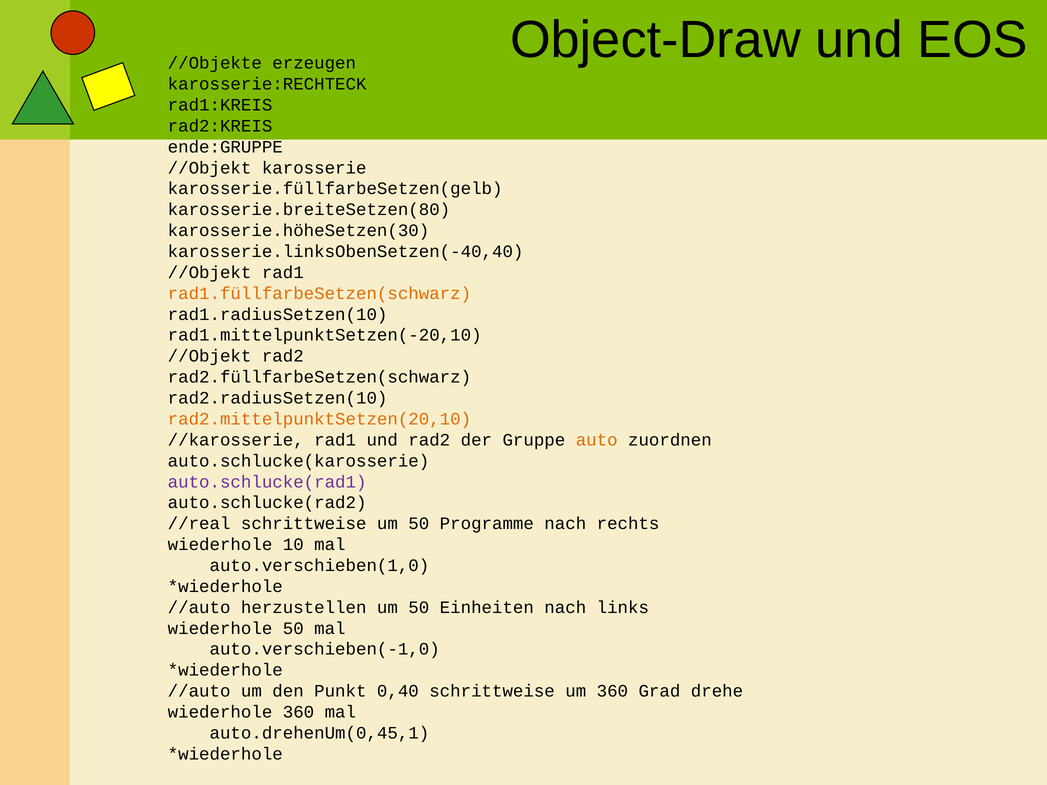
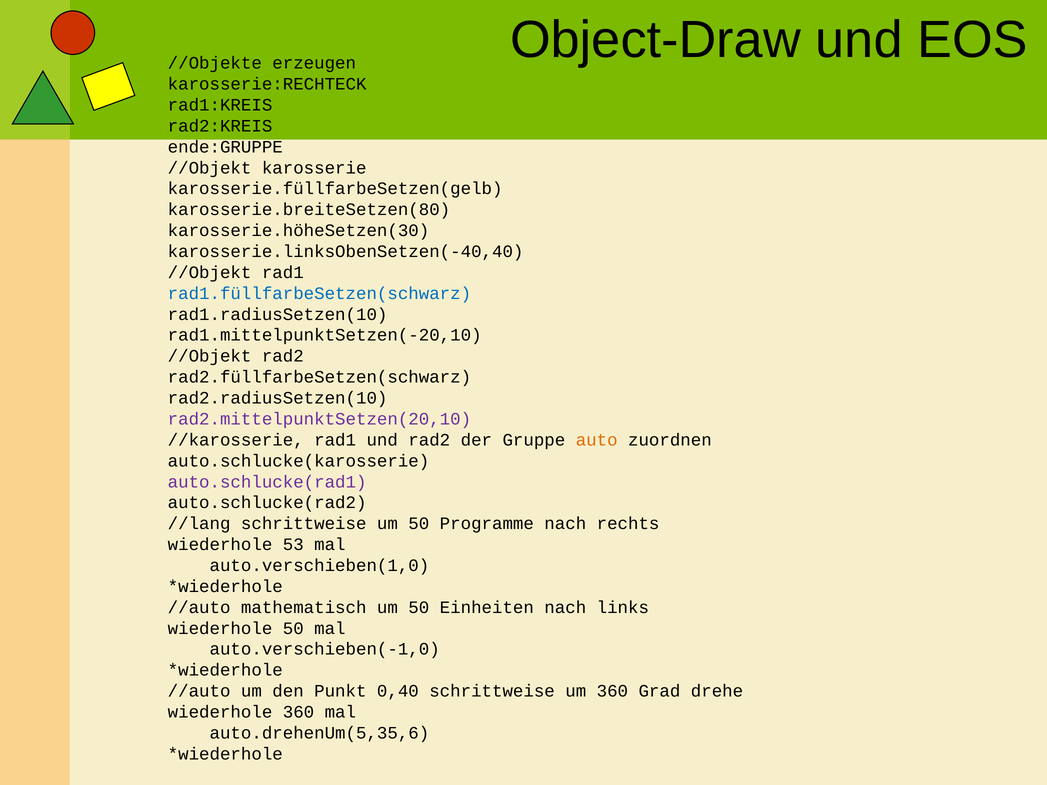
rad1.füllfarbeSetzen(schwarz colour: orange -> blue
rad2.mittelpunktSetzen(20,10 colour: orange -> purple
//real: //real -> //lang
10: 10 -> 53
herzustellen: herzustellen -> mathematisch
auto.drehenUm(0,45,1: auto.drehenUm(0,45,1 -> auto.drehenUm(5,35,6
